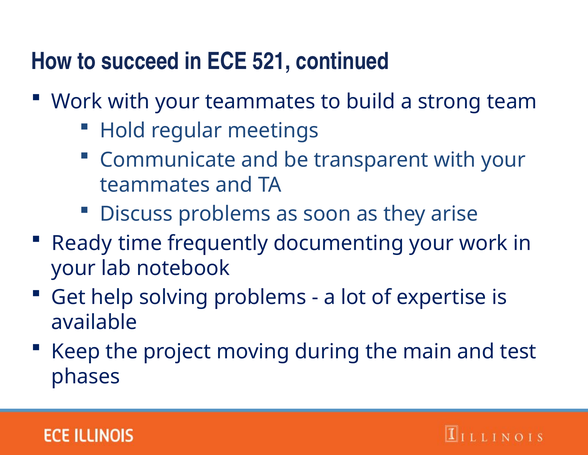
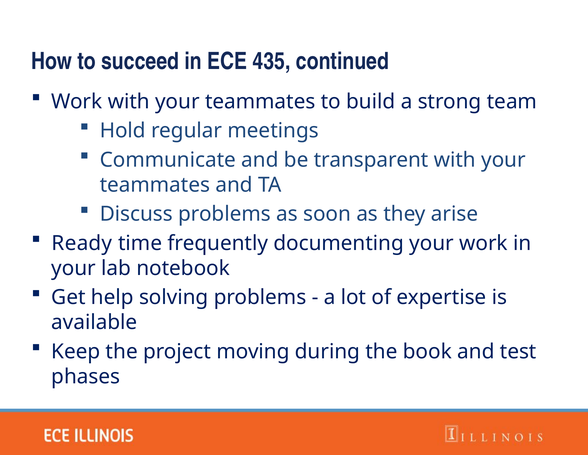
521: 521 -> 435
main: main -> book
